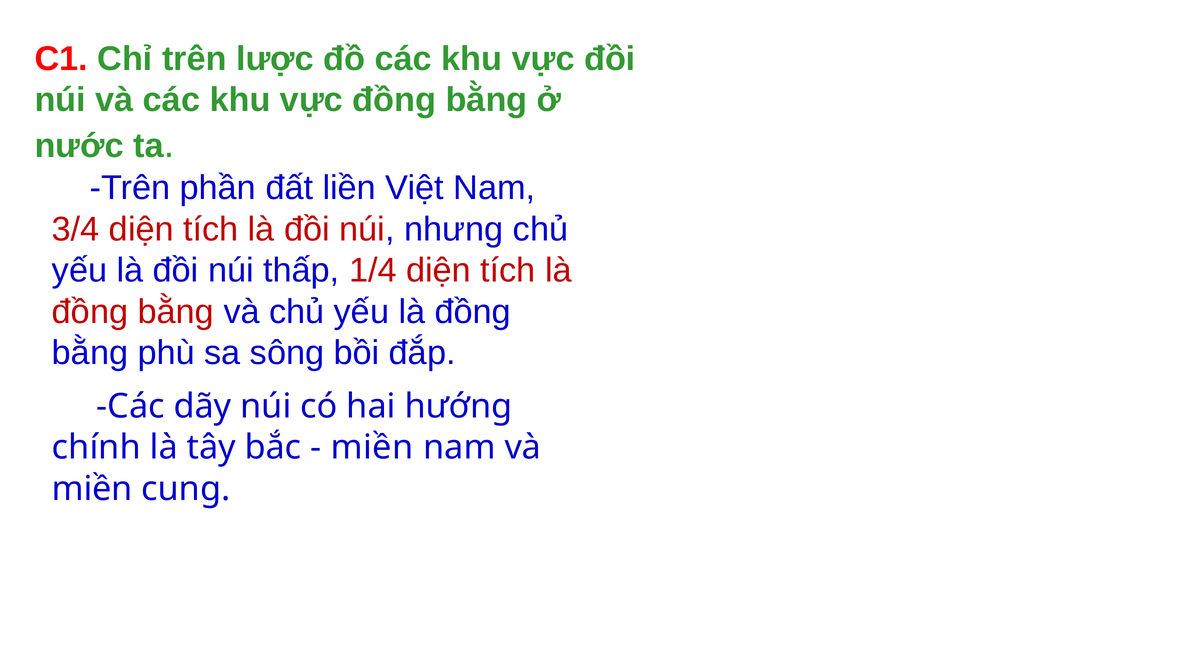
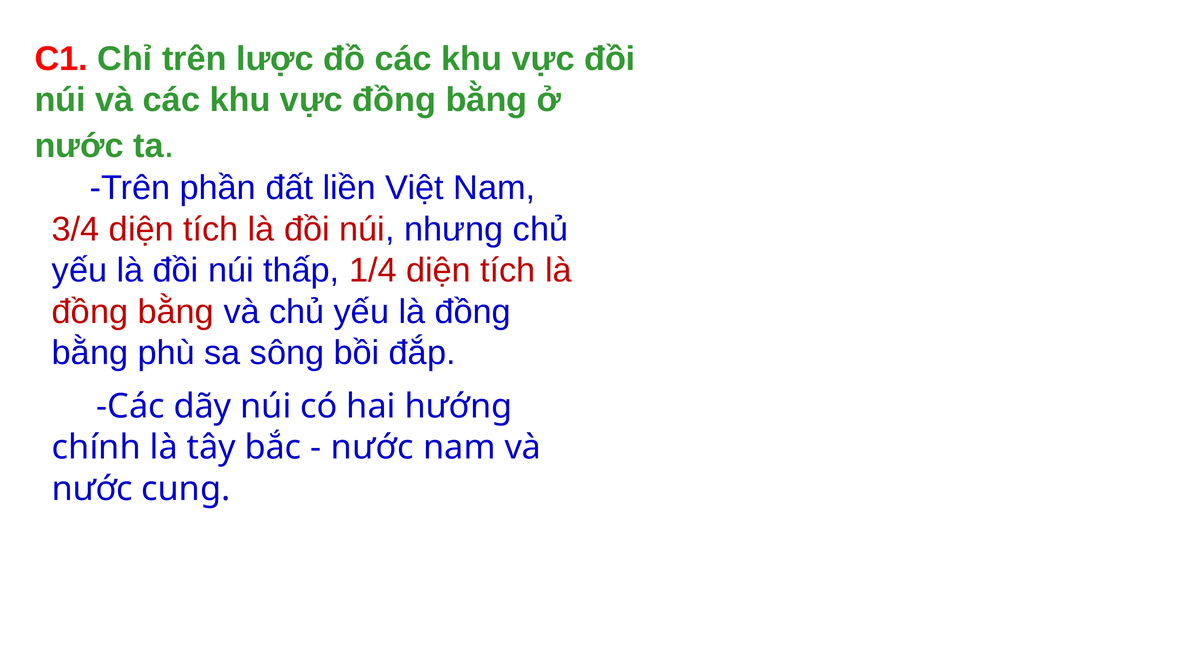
miền at (372, 448): miền -> nước
miền at (92, 489): miền -> nước
